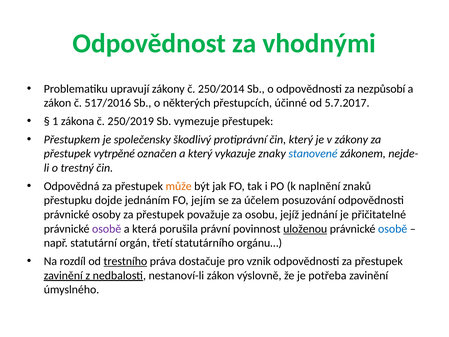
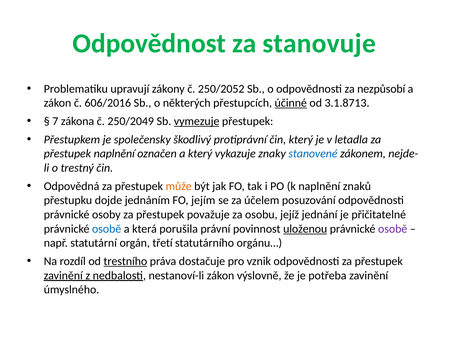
vhodnými: vhodnými -> stanovuje
250/2014: 250/2014 -> 250/2052
517/2016: 517/2016 -> 606/2016
účinné underline: none -> present
5.7.2017: 5.7.2017 -> 3.1.8713
1: 1 -> 7
250/2019: 250/2019 -> 250/2049
vymezuje underline: none -> present
v zákony: zákony -> letadla
přestupek vytrpěné: vytrpěné -> naplnění
osobě at (107, 229) colour: purple -> blue
osobě at (393, 229) colour: blue -> purple
